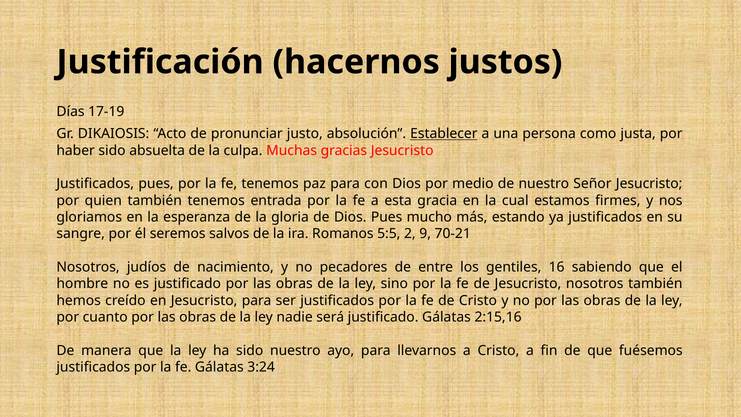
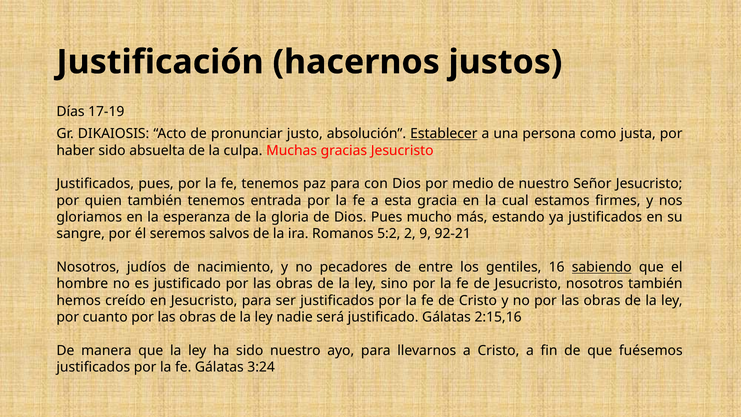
5:5: 5:5 -> 5:2
70-21: 70-21 -> 92-21
sabiendo underline: none -> present
